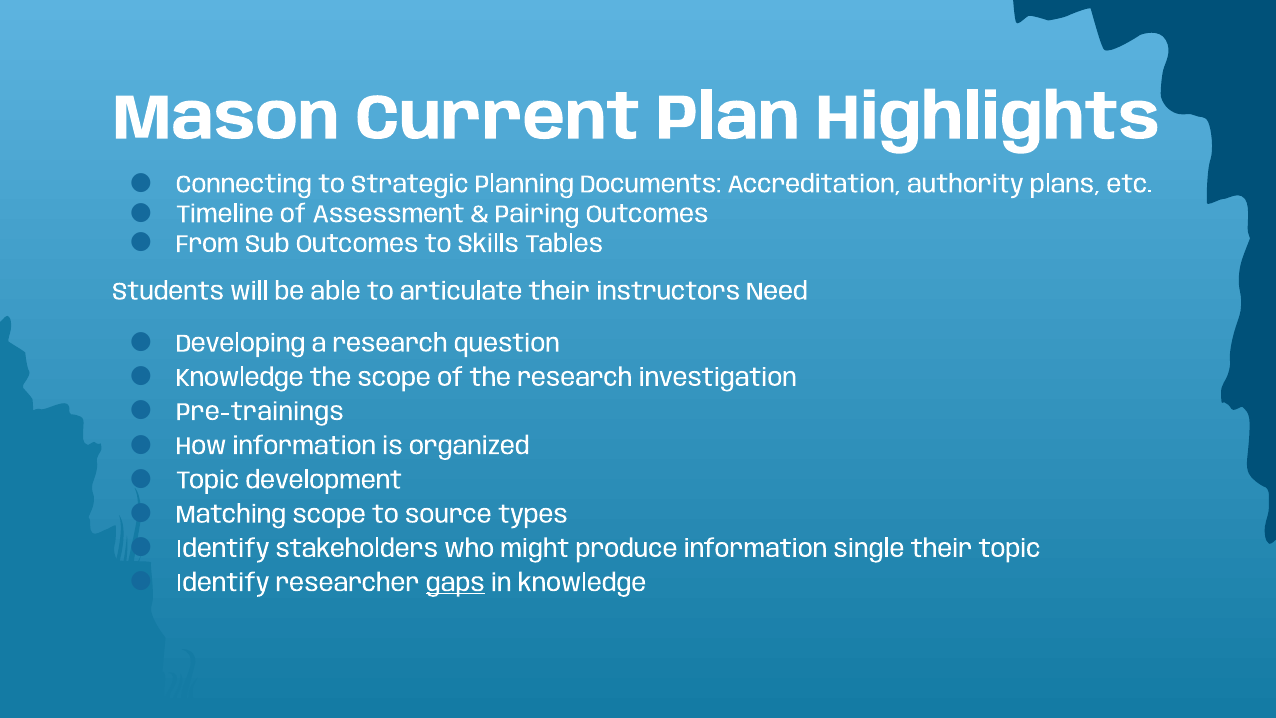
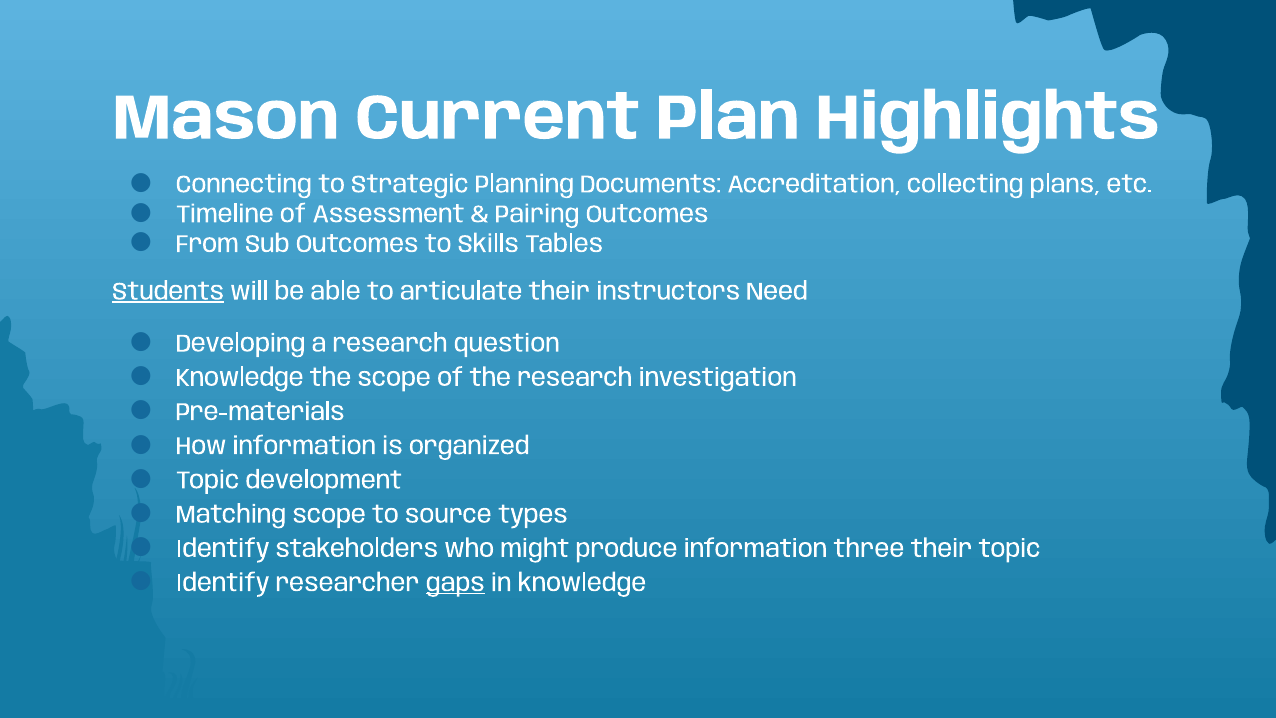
authority: authority -> collecting
Students underline: none -> present
Pre-trainings: Pre-trainings -> Pre-materials
single: single -> three
